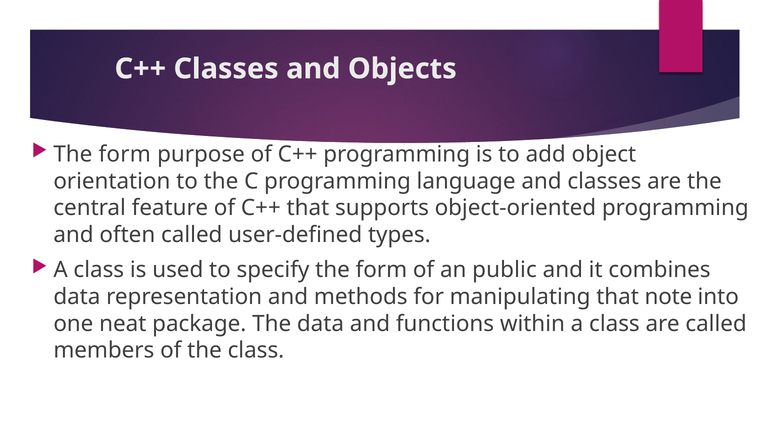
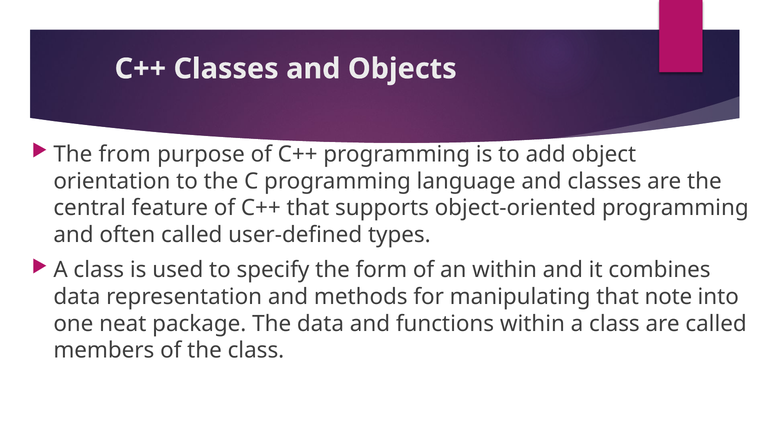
form at (125, 154): form -> from
an public: public -> within
